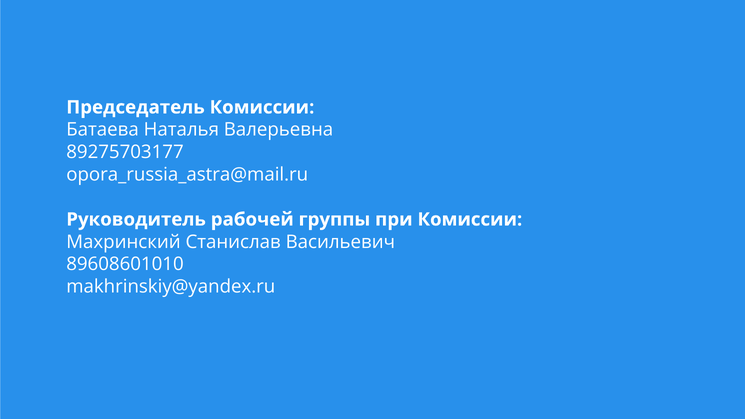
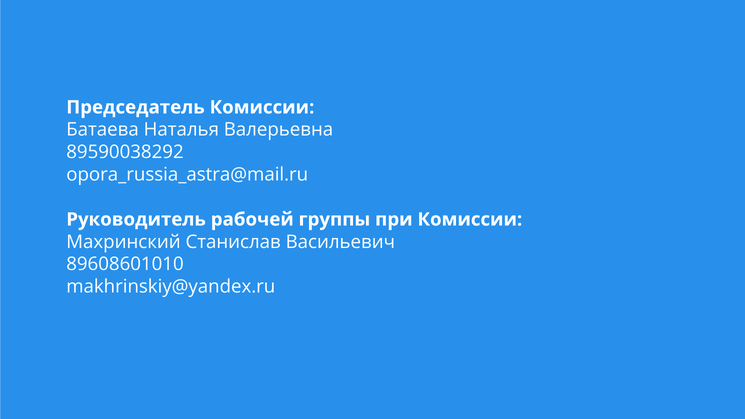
89275703177: 89275703177 -> 89590038292
